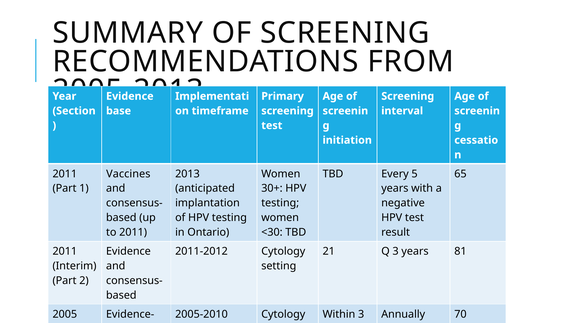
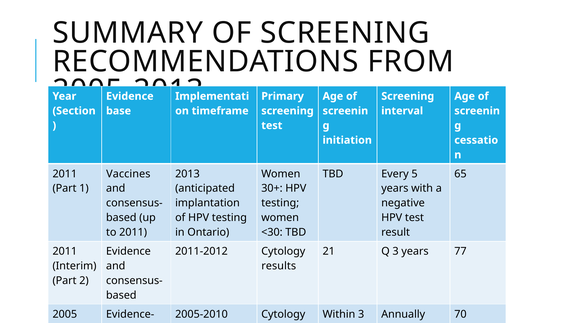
81: 81 -> 77
setting: setting -> results
